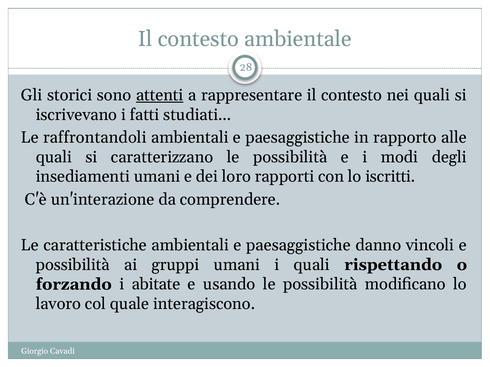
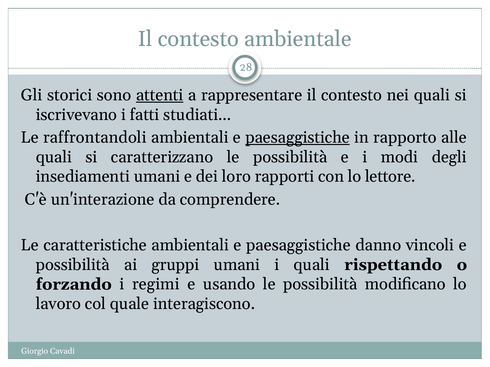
paesaggistiche at (298, 138) underline: none -> present
iscritti: iscritti -> lettore
abitate: abitate -> regimi
